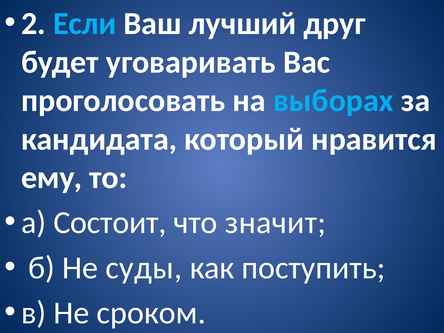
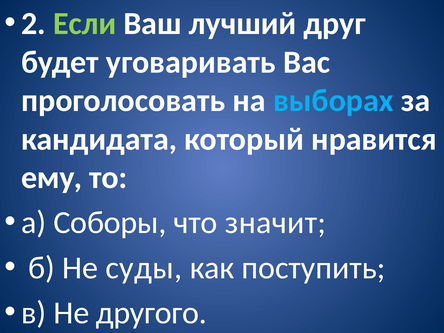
Если colour: light blue -> light green
Состоит: Состоит -> Соборы
сроком: сроком -> другого
